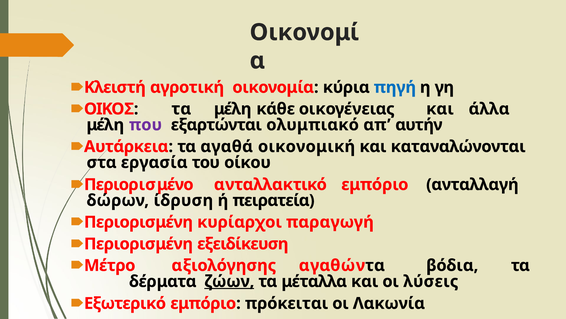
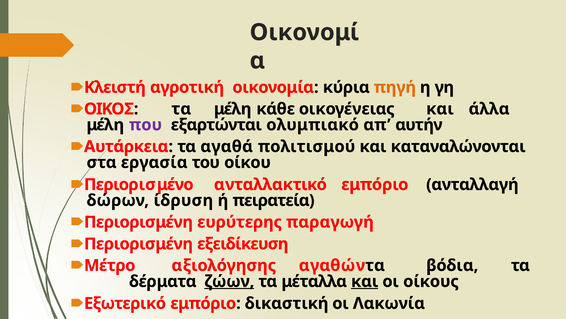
πηγή colour: blue -> orange
οικονομική: οικονομική -> πολιτισμού
κυρίαρχοι: κυρίαρχοι -> ευρύτερης
και at (365, 281) underline: none -> present
λύσεις: λύσεις -> οίκους
πρόκειται: πρόκειται -> δικαστική
